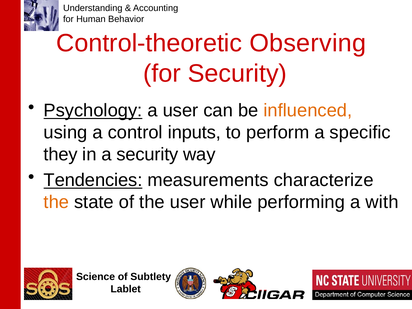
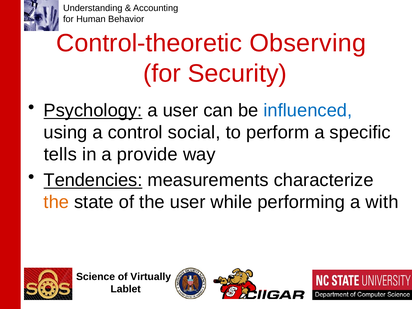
influenced colour: orange -> blue
inputs: inputs -> social
they: they -> tells
a security: security -> provide
Subtlety: Subtlety -> Virtually
